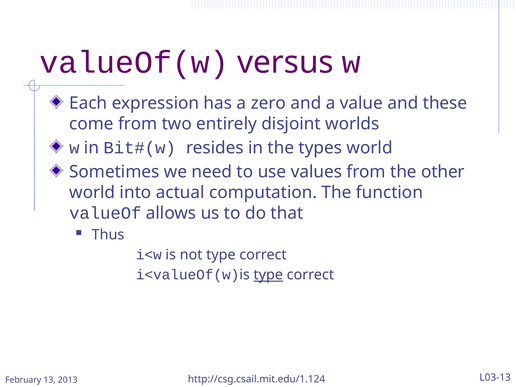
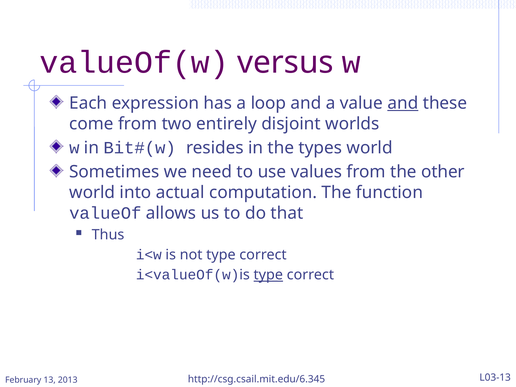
zero: zero -> loop
and at (403, 103) underline: none -> present
http://csg.csail.mit.edu/1.124: http://csg.csail.mit.edu/1.124 -> http://csg.csail.mit.edu/6.345
